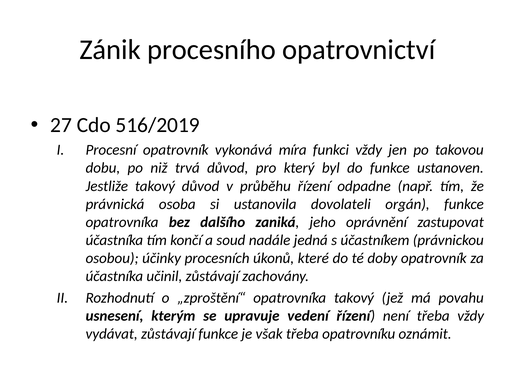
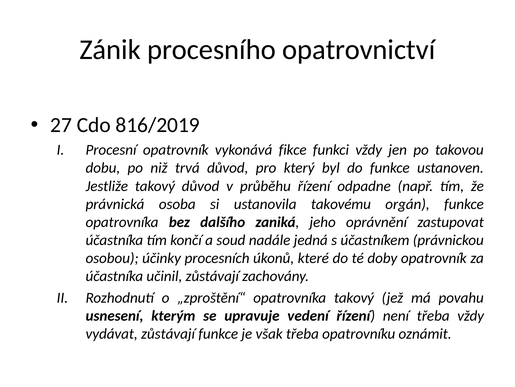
516/2019: 516/2019 -> 816/2019
míra: míra -> fikce
dovolateli: dovolateli -> takovému
